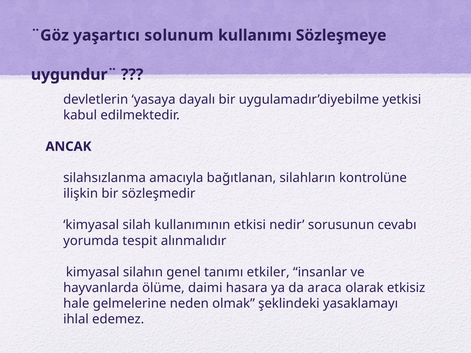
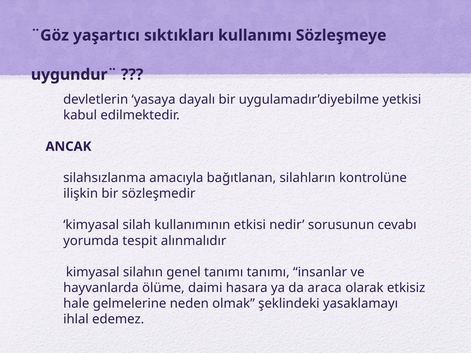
solunum: solunum -> sıktıkları
tanımı etkiler: etkiler -> tanımı
